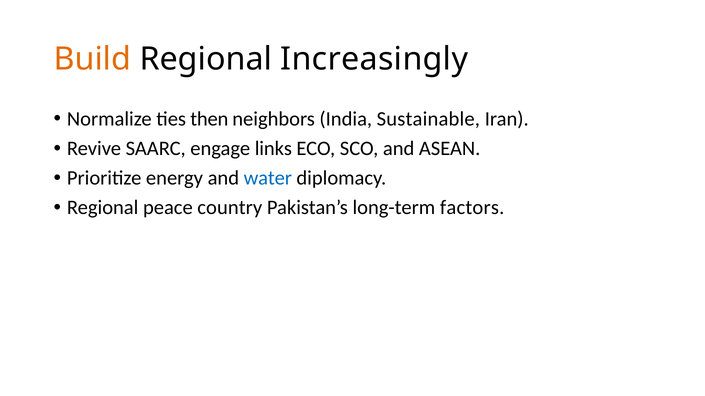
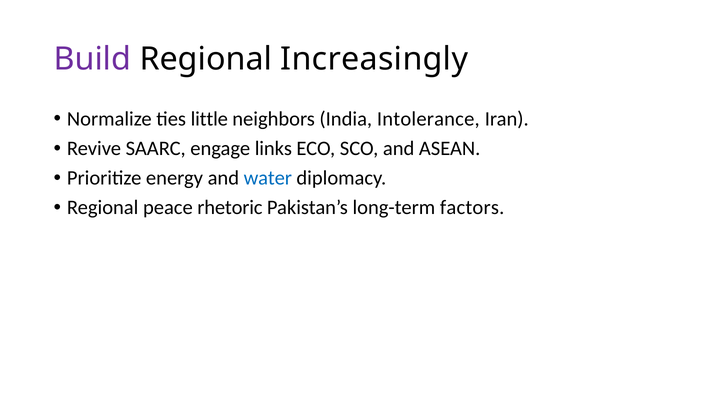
Build colour: orange -> purple
then: then -> little
Sustainable: Sustainable -> Intolerance
country: country -> rhetoric
